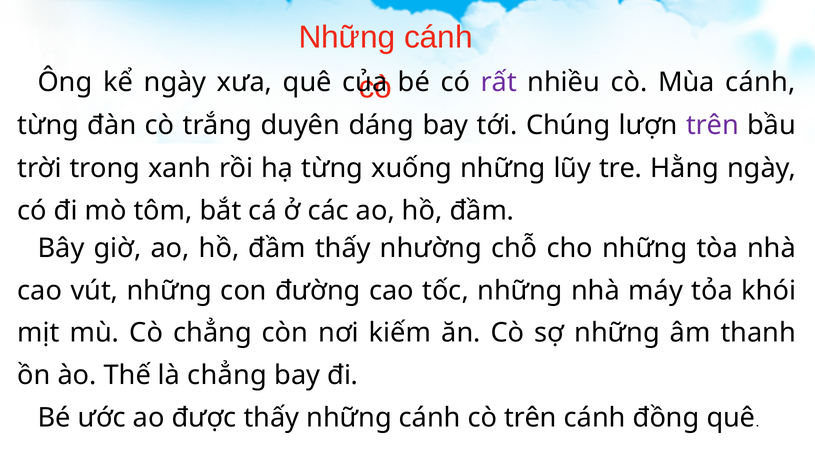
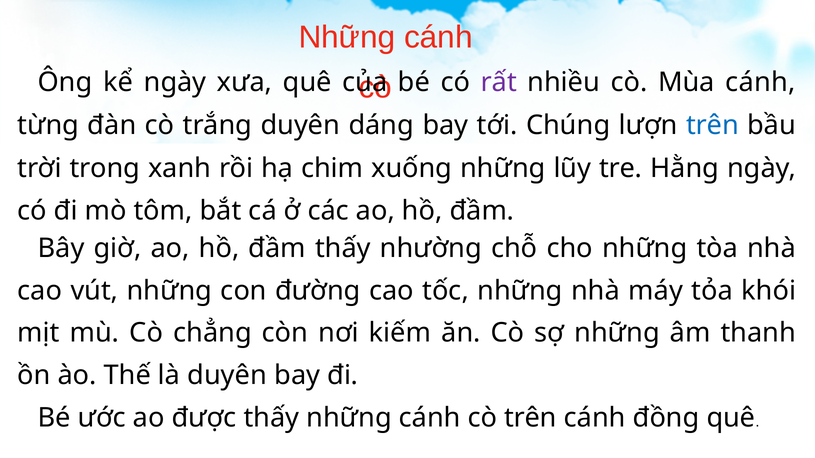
trên at (713, 125) colour: purple -> blue
hạ từng: từng -> chim
là chẳng: chẳng -> duyên
